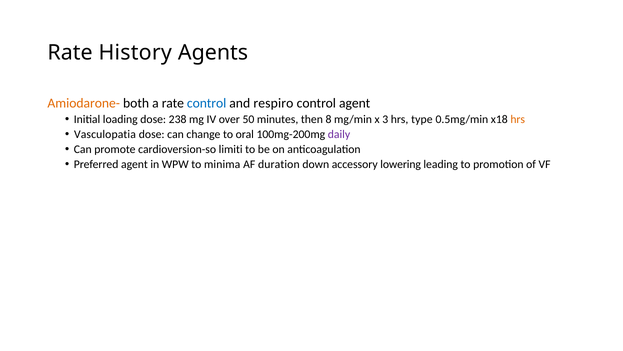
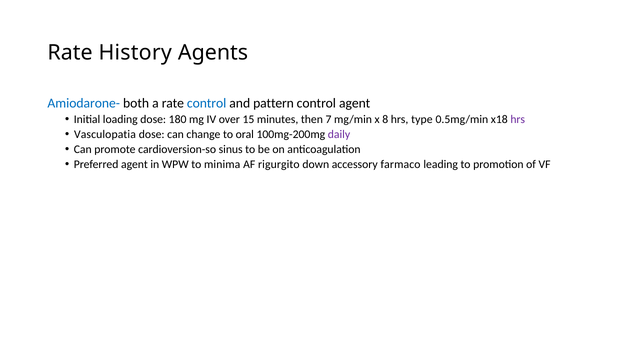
Amiodarone- colour: orange -> blue
respiro: respiro -> pattern
238: 238 -> 180
50: 50 -> 15
8: 8 -> 7
3: 3 -> 8
hrs at (518, 119) colour: orange -> purple
limiti: limiti -> sinus
duration: duration -> rigurgito
lowering: lowering -> farmaco
